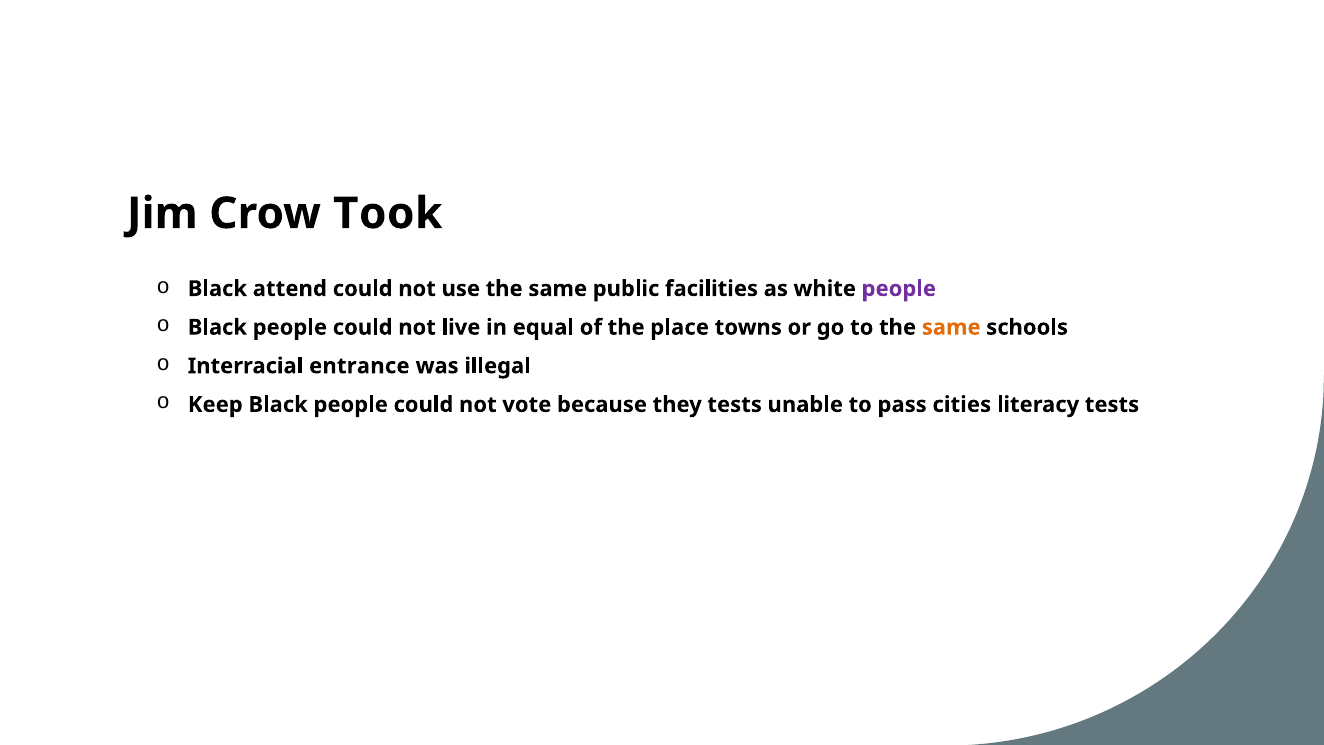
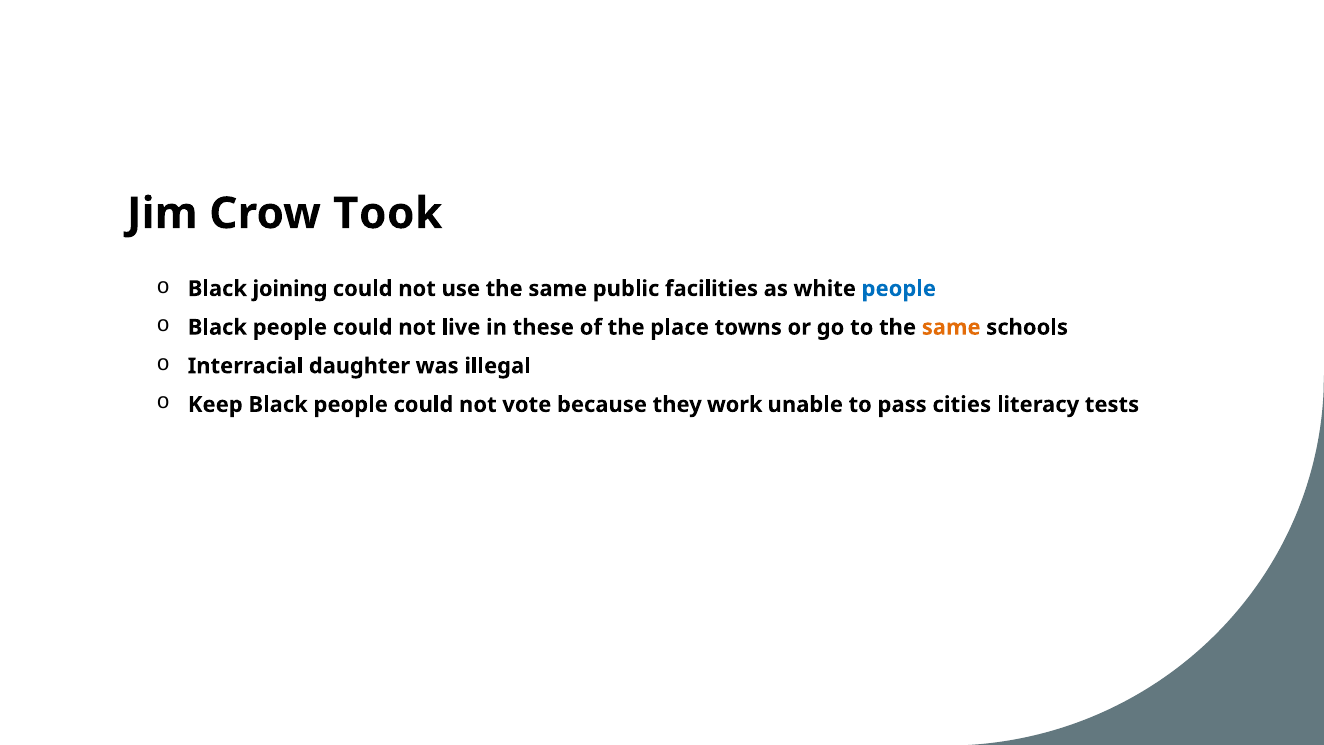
attend: attend -> joining
people at (899, 289) colour: purple -> blue
equal: equal -> these
entrance: entrance -> daughter
they tests: tests -> work
